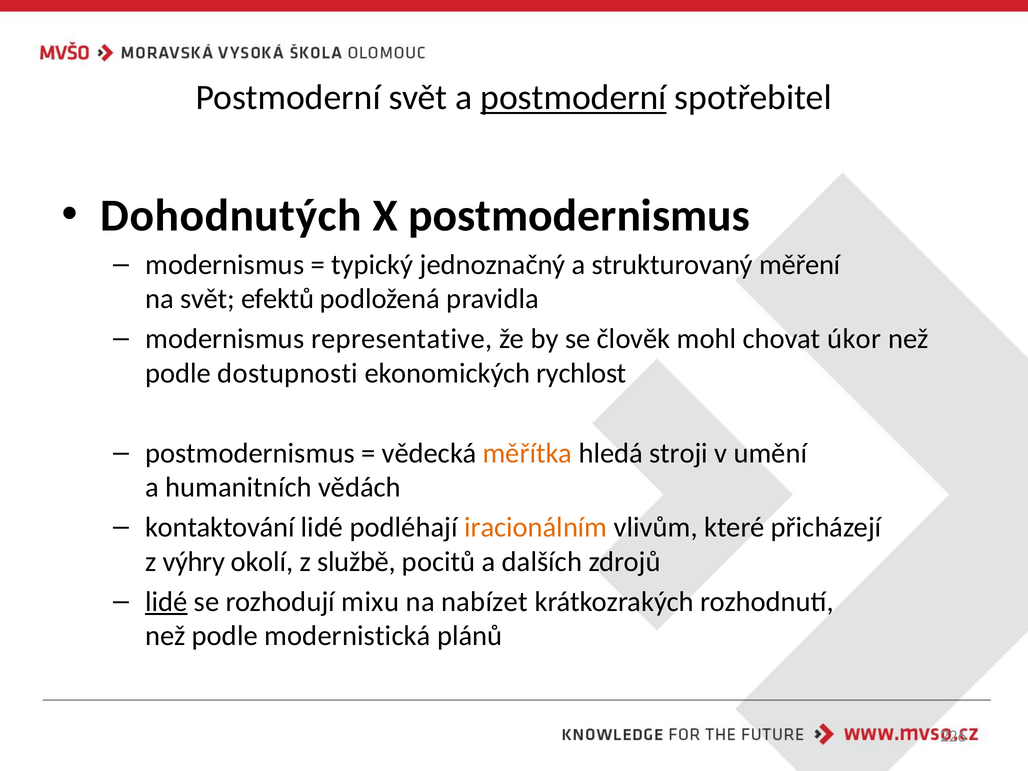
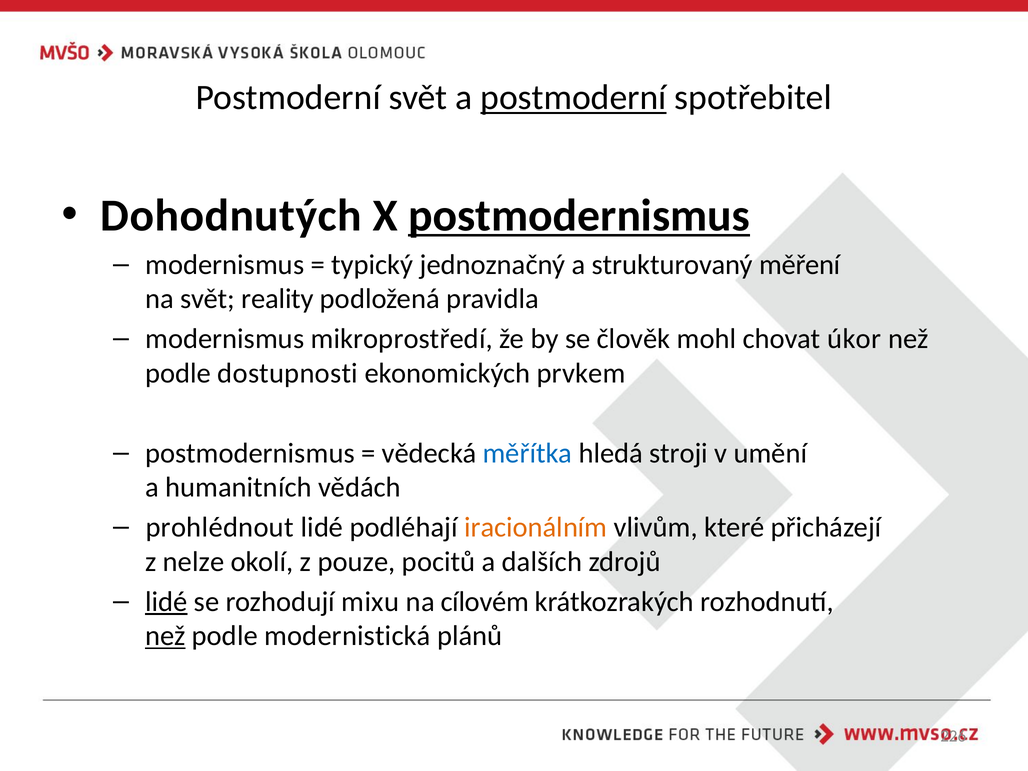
postmodernismus at (579, 216) underline: none -> present
efektů: efektů -> reality
representative: representative -> mikroprostředí
rychlost: rychlost -> prvkem
měřítka colour: orange -> blue
kontaktování: kontaktování -> prohlédnout
výhry: výhry -> nelze
službě: službě -> pouze
nabízet: nabízet -> cílovém
než at (165, 636) underline: none -> present
